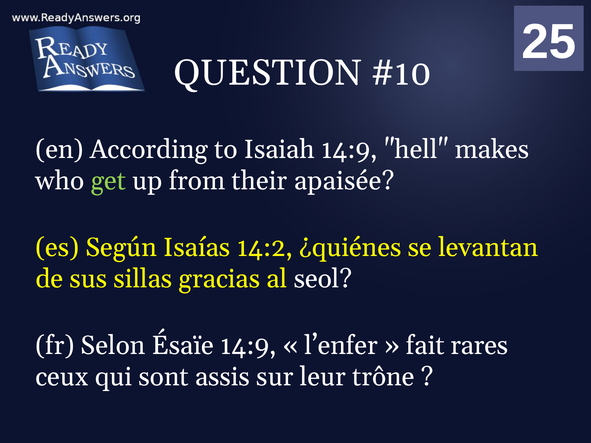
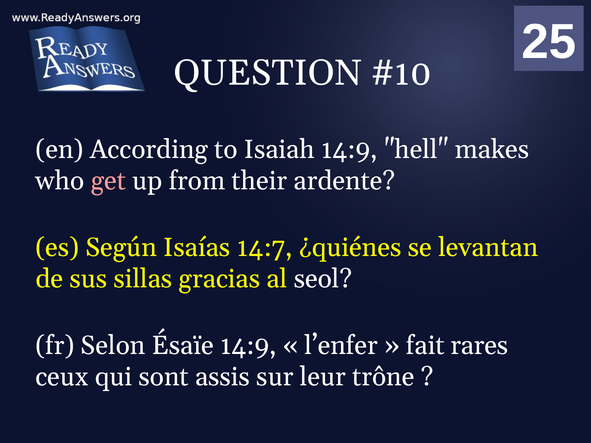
get colour: light green -> pink
apaisée: apaisée -> ardente
14:2: 14:2 -> 14:7
